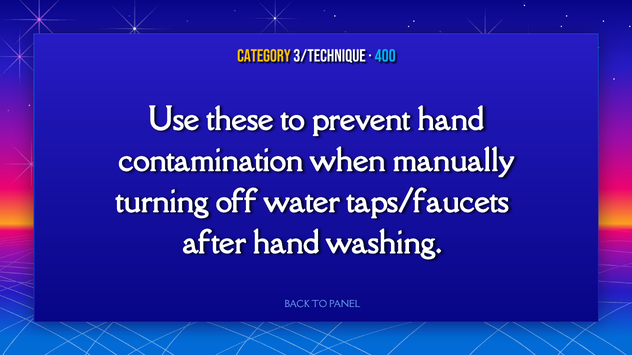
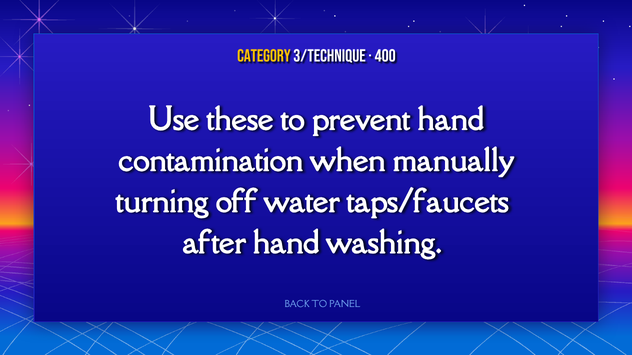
400 colour: light blue -> white
